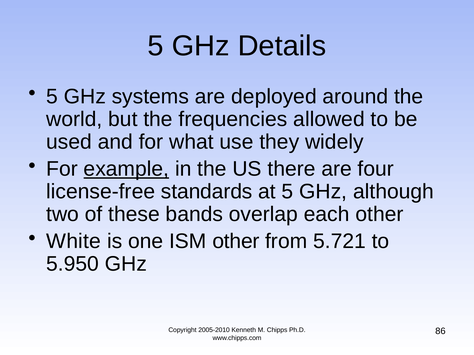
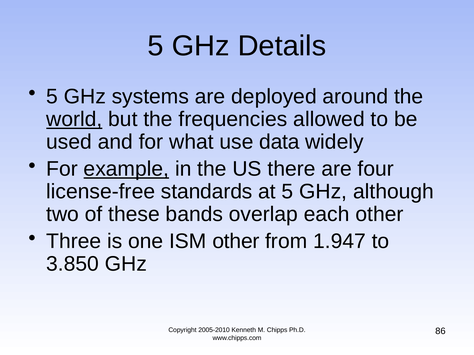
world underline: none -> present
they: they -> data
White: White -> Three
5.721: 5.721 -> 1.947
5.950: 5.950 -> 3.850
